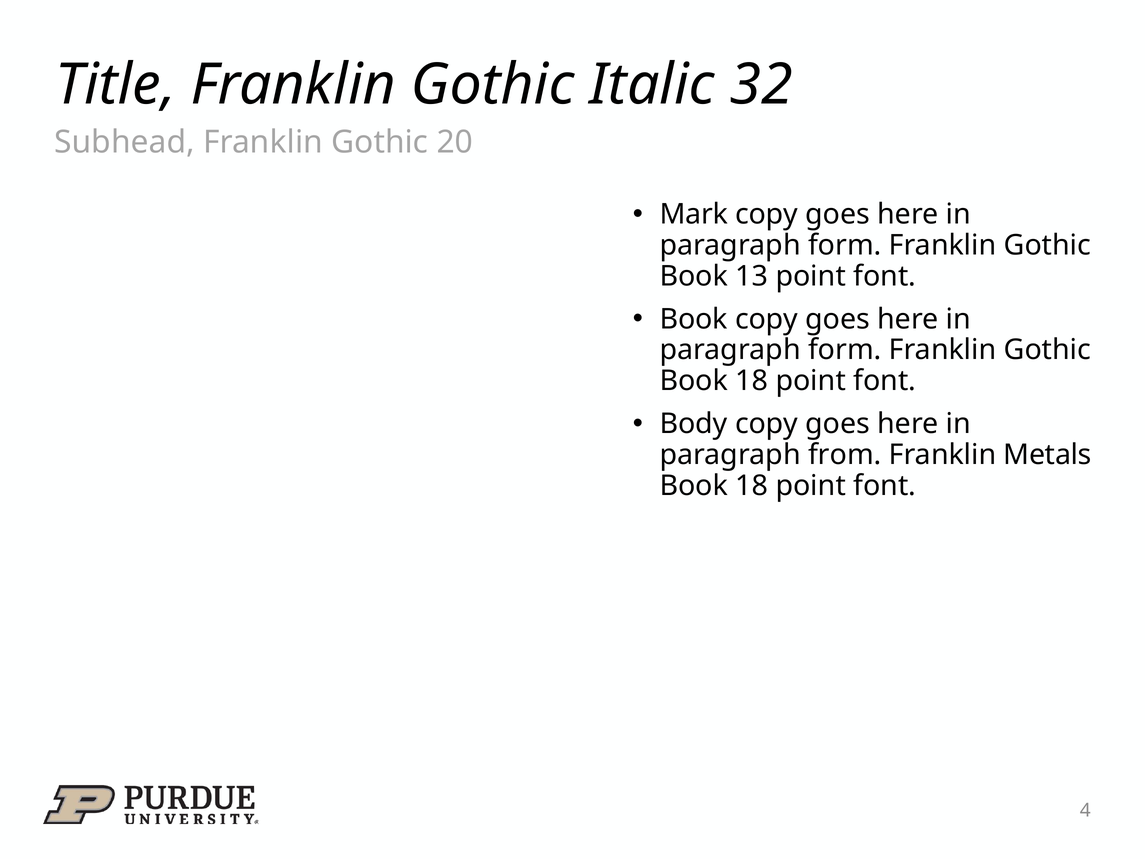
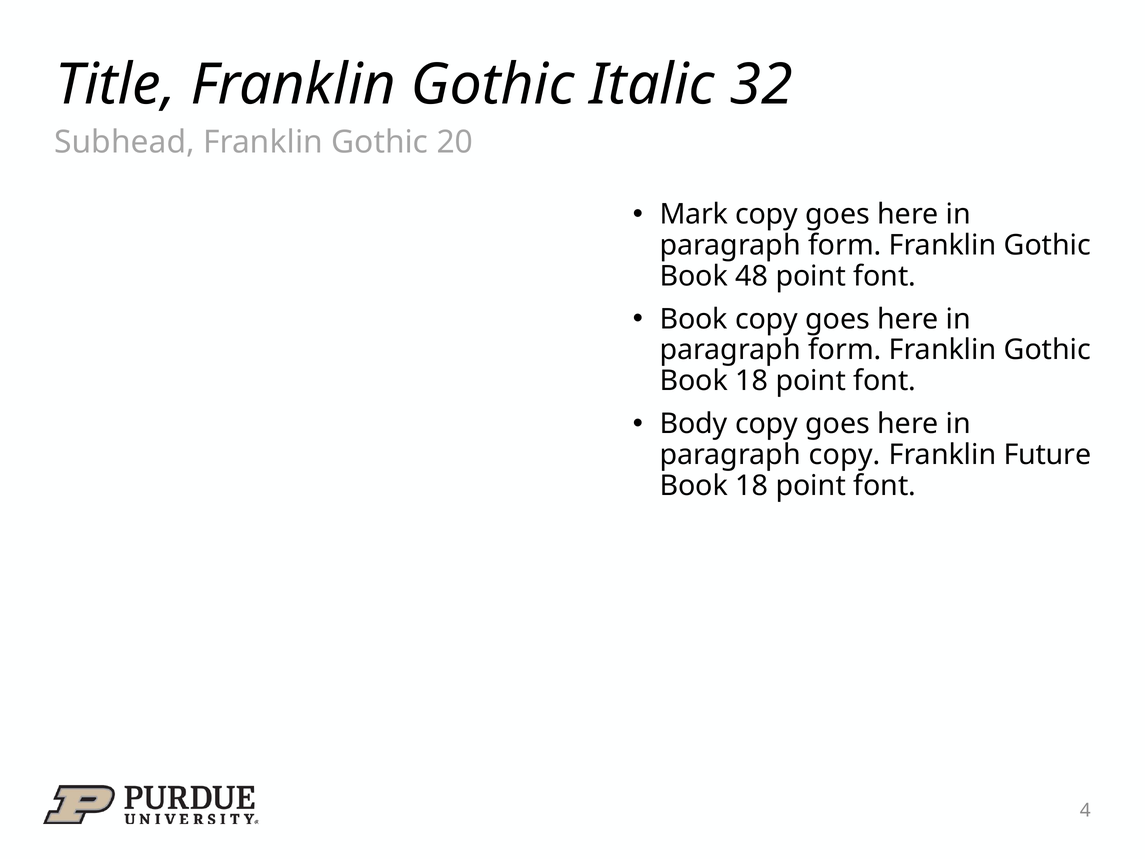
13: 13 -> 48
paragraph from: from -> copy
Metals: Metals -> Future
